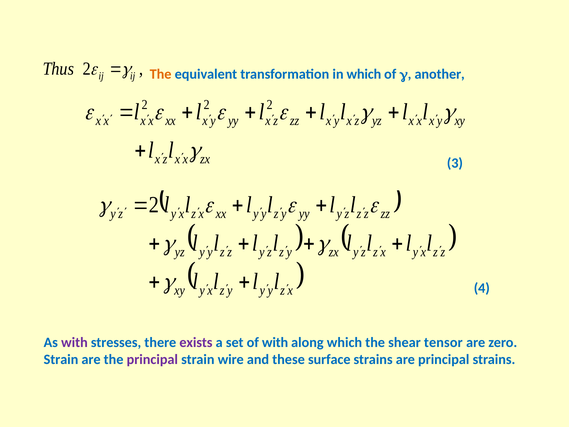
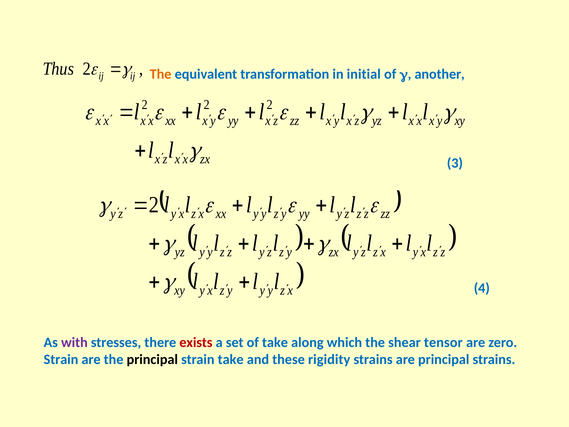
in which: which -> initial
exists colour: purple -> red
of with: with -> take
principal at (152, 359) colour: purple -> black
strain wire: wire -> take
surface: surface -> rigidity
